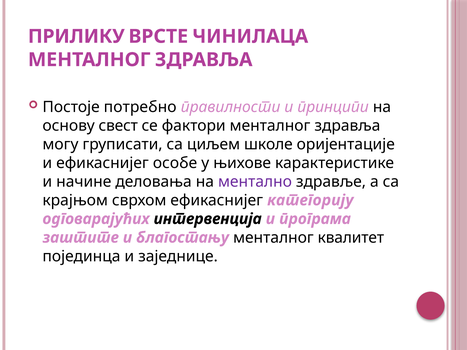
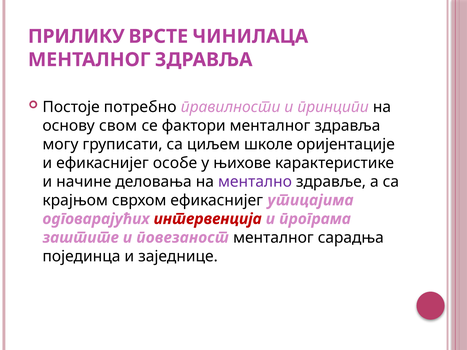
свест: свест -> свом
категорију: категорију -> утицајима
интервенција colour: black -> red
благостању: благостању -> повезаност
квалитет: квалитет -> сарадња
